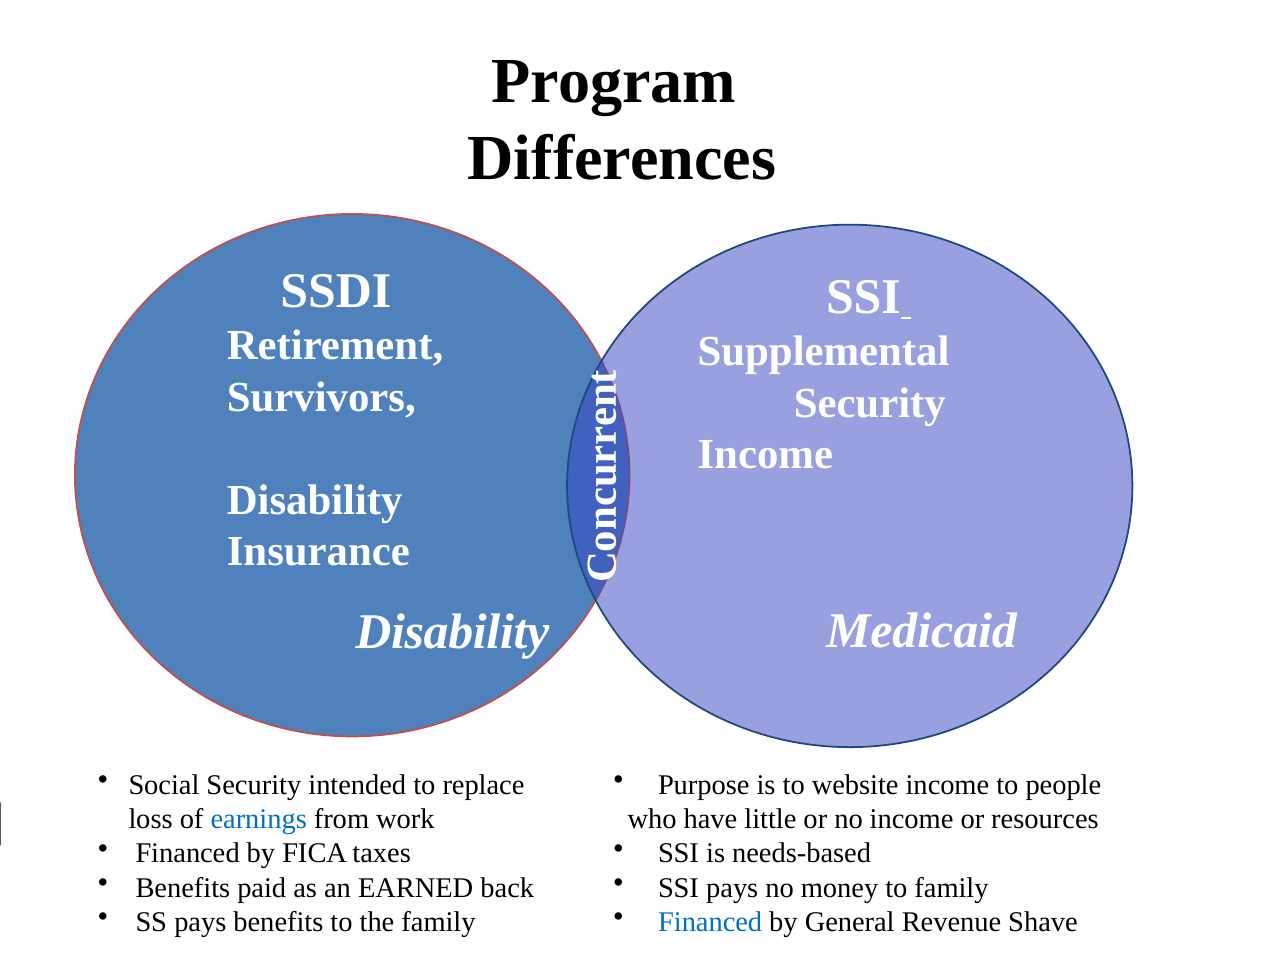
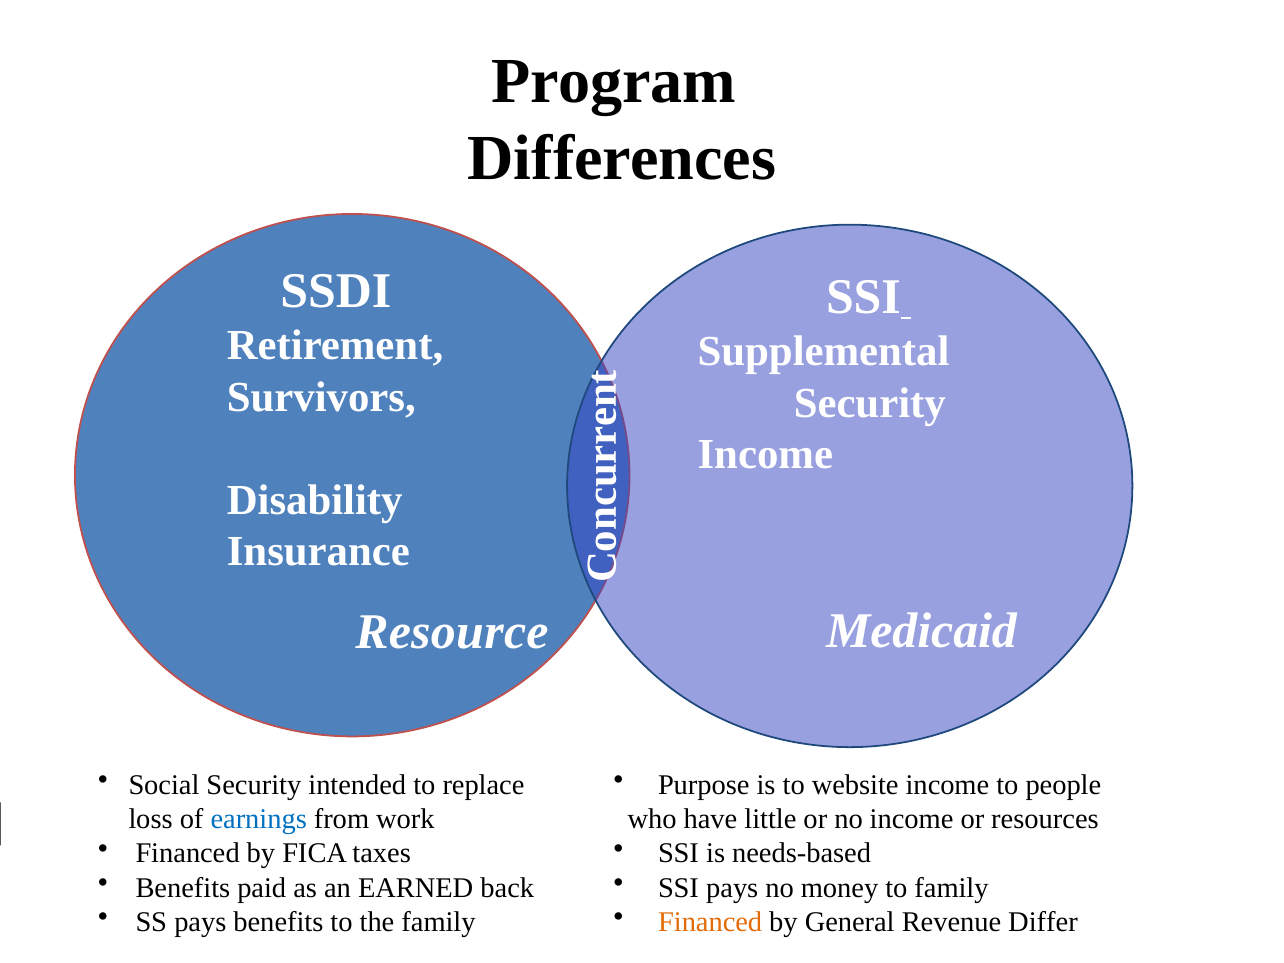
Disability at (452, 632): Disability -> Resource
Financed at (710, 922) colour: blue -> orange
Shave: Shave -> Differ
